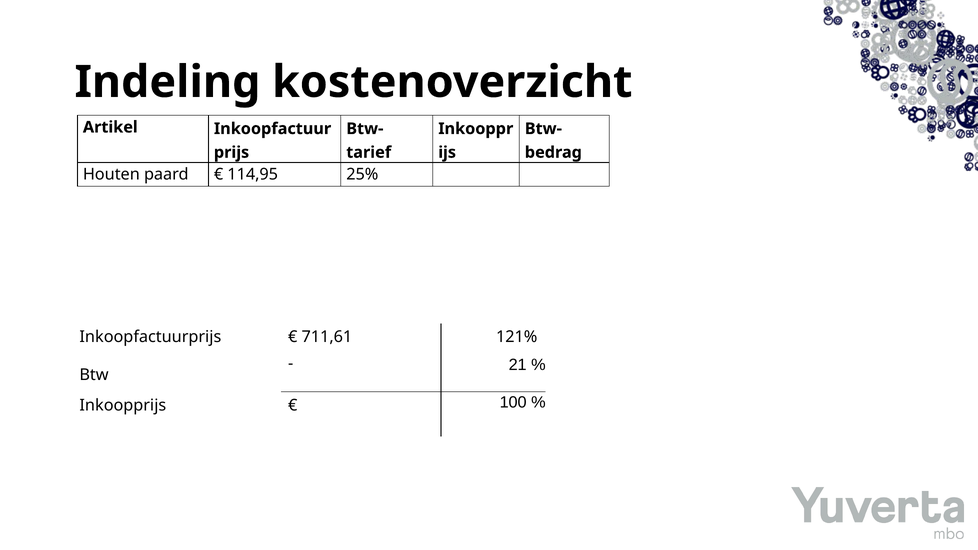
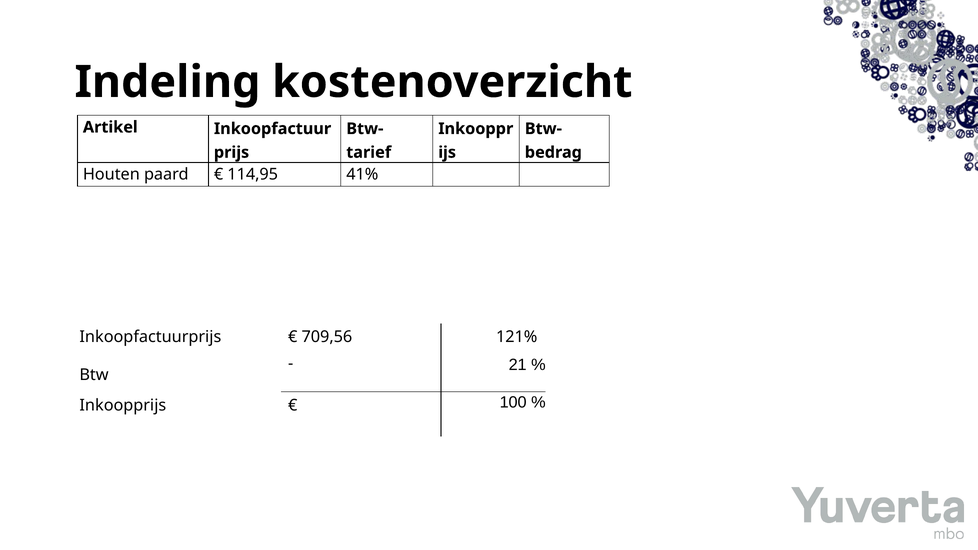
25%: 25% -> 41%
711,61: 711,61 -> 709,56
